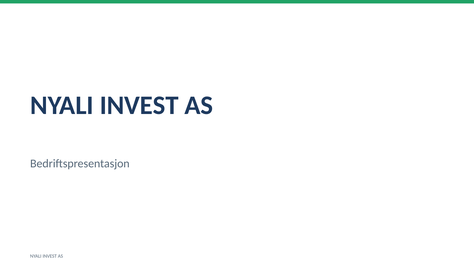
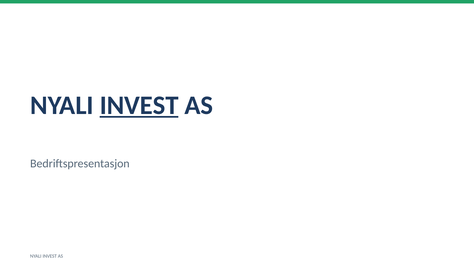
INVEST at (139, 105) underline: none -> present
